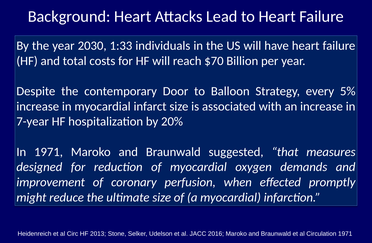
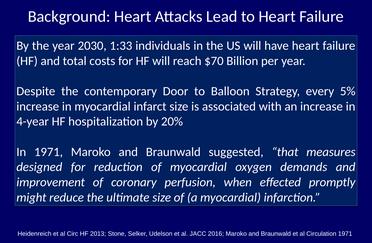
7-year: 7-year -> 4-year
